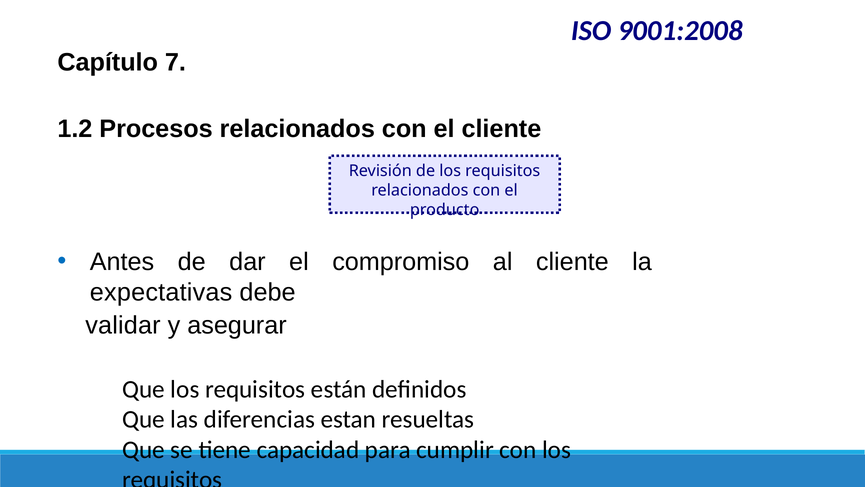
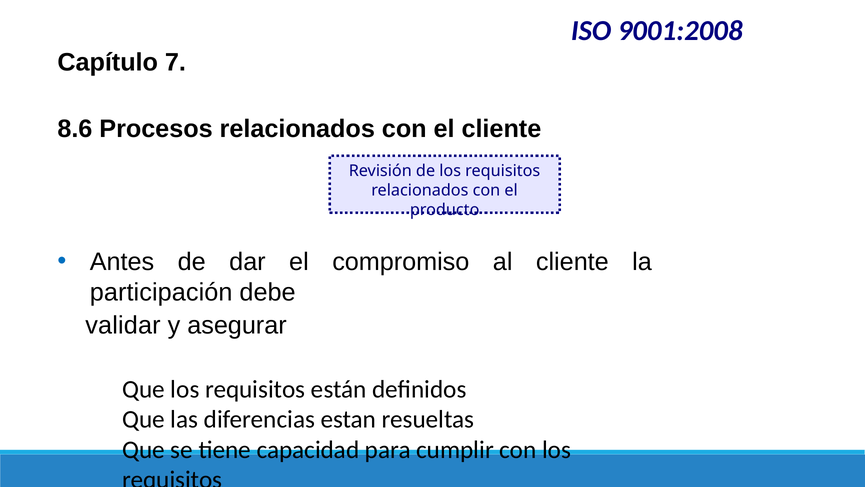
1.2: 1.2 -> 8.6
expectativas: expectativas -> participación
